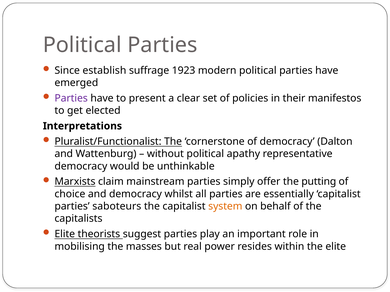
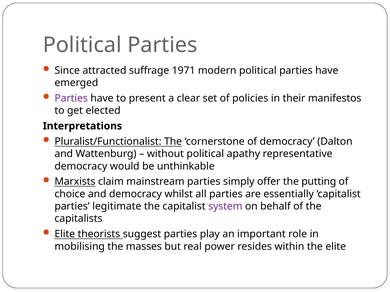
establish: establish -> attracted
1923: 1923 -> 1971
saboteurs: saboteurs -> legitimate
system colour: orange -> purple
